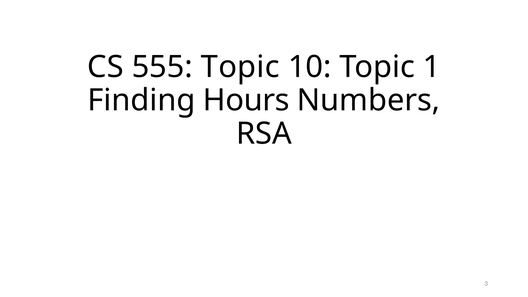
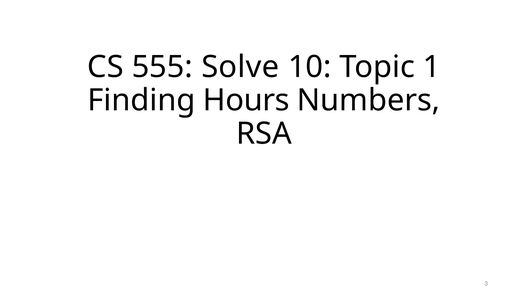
555 Topic: Topic -> Solve
